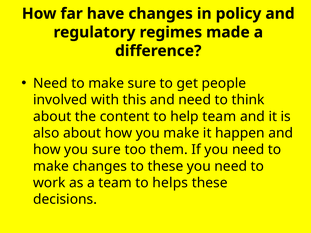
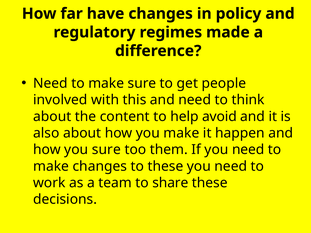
help team: team -> avoid
helps: helps -> share
